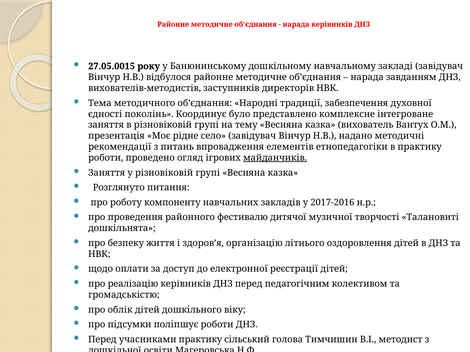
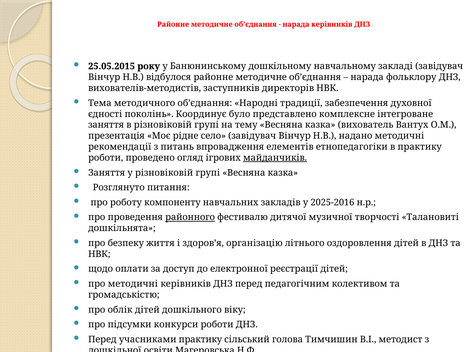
27.05.0015: 27.05.0015 -> 25.05.2015
завданням: завданням -> фольклору
2017-2016: 2017-2016 -> 2025-2016
районного underline: none -> present
про реалізацію: реалізацію -> методичні
поліпшує: поліпшує -> конкурси
